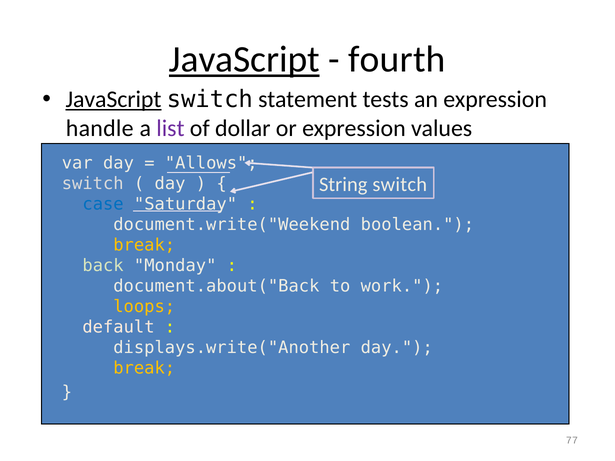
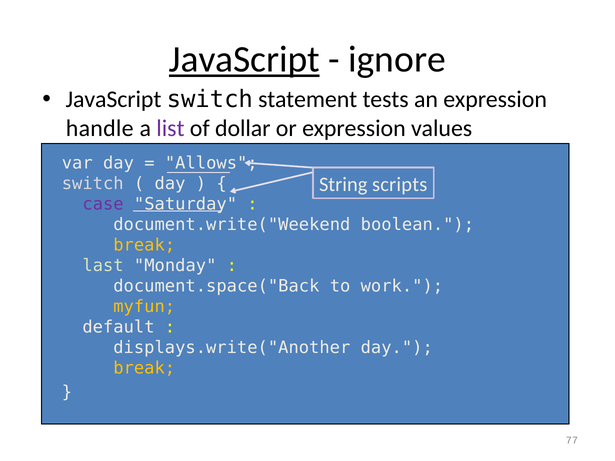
fourth: fourth -> ignore
JavaScript at (113, 100) underline: present -> none
String switch: switch -> scripts
case colour: blue -> purple
back: back -> last
document.about("Back: document.about("Back -> document.space("Back
loops: loops -> myfun
